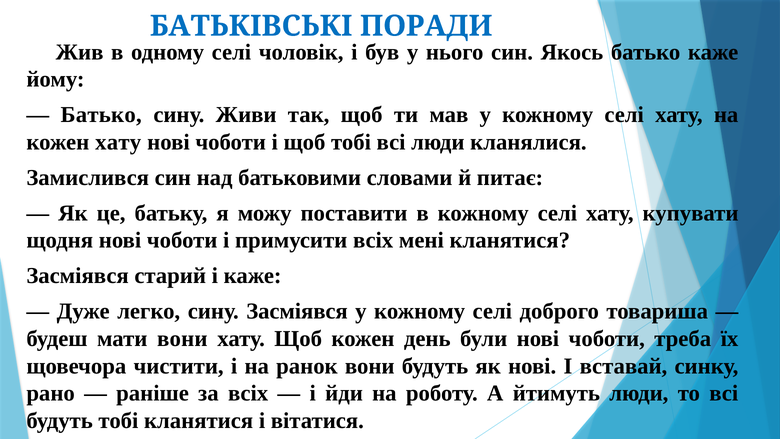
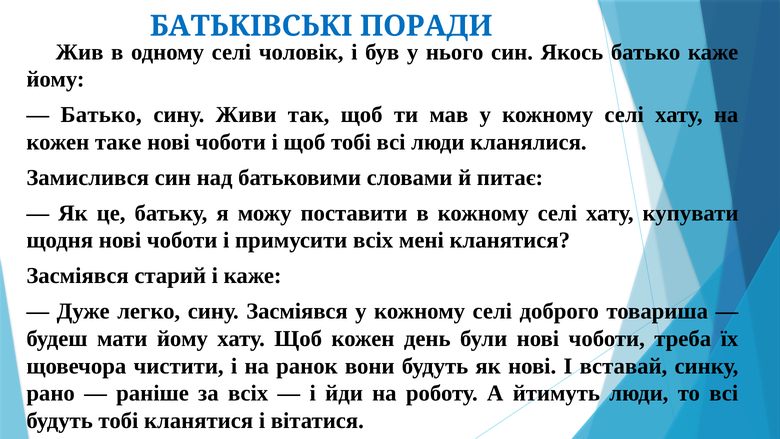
кожен хату: хату -> таке
мати вони: вони -> йому
